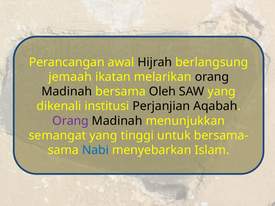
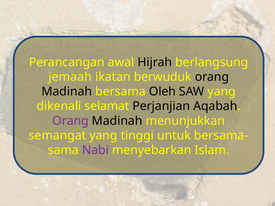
melarikan: melarikan -> berwuduk
institusi: institusi -> selamat
Nabi colour: blue -> purple
